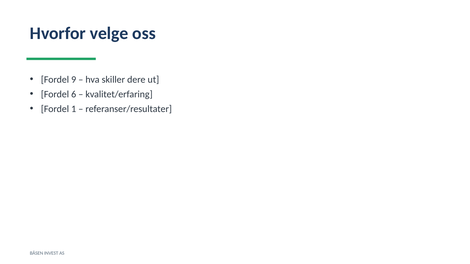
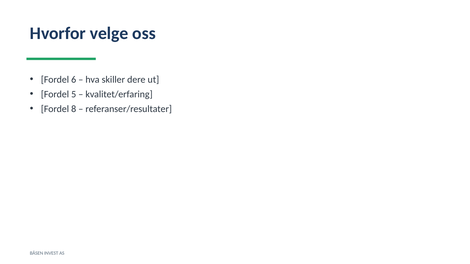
9: 9 -> 6
6: 6 -> 5
1: 1 -> 8
